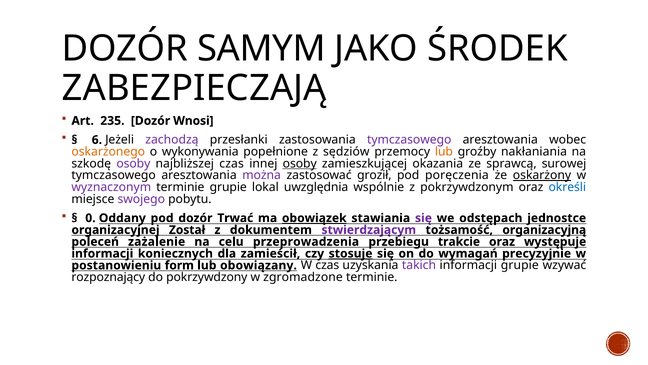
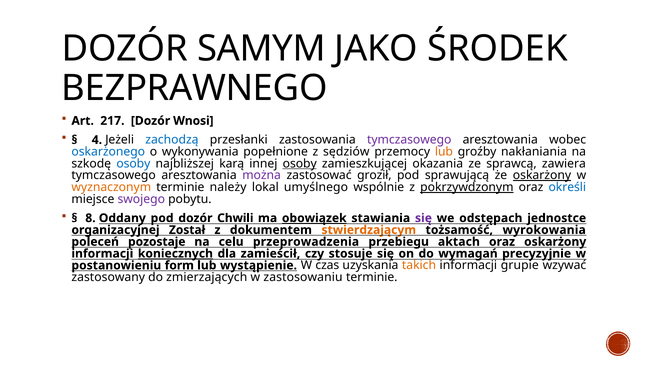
ZABEZPIECZAJĄ: ZABEZPIECZAJĄ -> BEZPRAWNEGO
235: 235 -> 217
6: 6 -> 4
zachodzą colour: purple -> blue
oskarżonego colour: orange -> blue
osoby at (133, 163) colour: purple -> blue
najbliższej czas: czas -> karą
surowej: surowej -> zawiera
poręczenia: poręczenia -> sprawującą
wyznaczonym colour: purple -> orange
terminie grupie: grupie -> należy
uwzględnia: uwzględnia -> umyślnego
pokrzywdzonym underline: none -> present
0: 0 -> 8
Trwać: Trwać -> Chwili
stwierdzającym colour: purple -> orange
organizacyjną: organizacyjną -> wyrokowania
zażalenie: zażalenie -> pozostaje
trakcie: trakcie -> aktach
oraz występuje: występuje -> oskarżony
koniecznych underline: none -> present
stosuje underline: present -> none
obowiązany: obowiązany -> wystąpienie
takich colour: purple -> orange
rozpoznający: rozpoznający -> zastosowany
pokrzywdzony: pokrzywdzony -> zmierzających
zgromadzone: zgromadzone -> zastosowaniu
